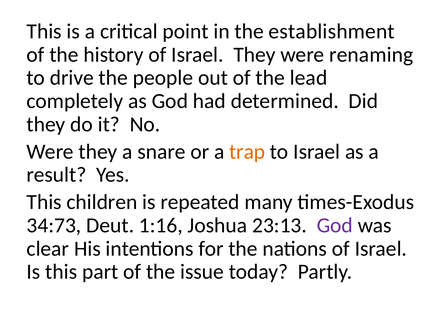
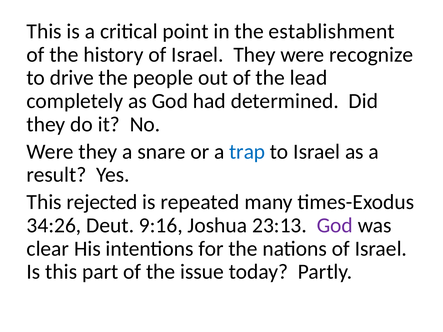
renaming: renaming -> recognize
trap colour: orange -> blue
children: children -> rejected
34:73: 34:73 -> 34:26
1:16: 1:16 -> 9:16
